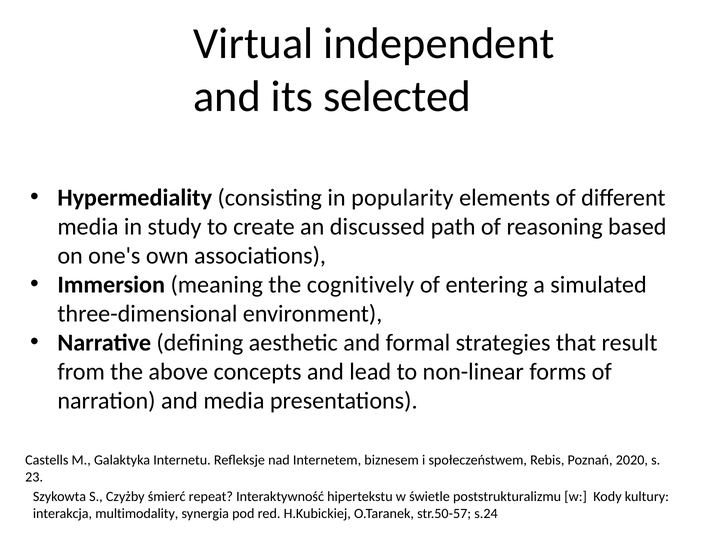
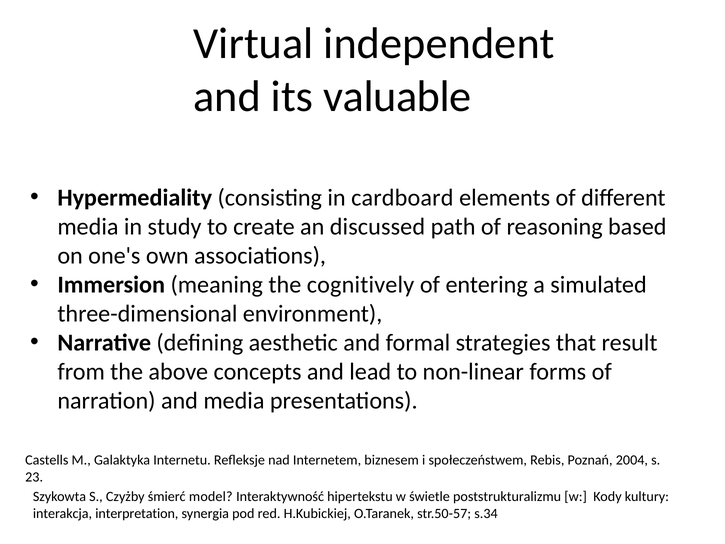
selected: selected -> valuable
popularity: popularity -> cardboard
2020: 2020 -> 2004
repeat: repeat -> model
multimodality: multimodality -> interpretation
s.24: s.24 -> s.34
